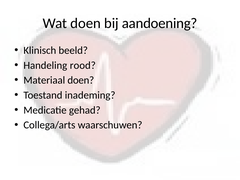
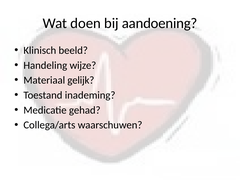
rood: rood -> wijze
Materiaal doen: doen -> gelijk
